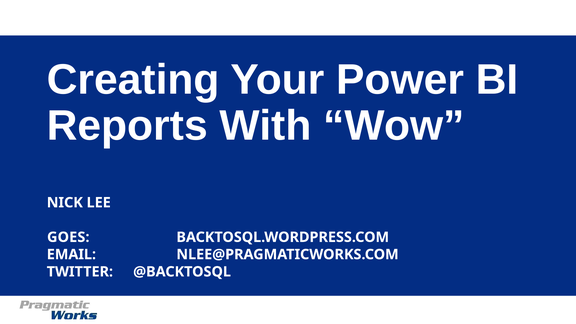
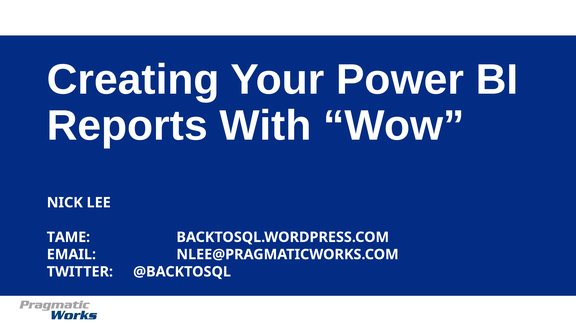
GOES: GOES -> TAME
